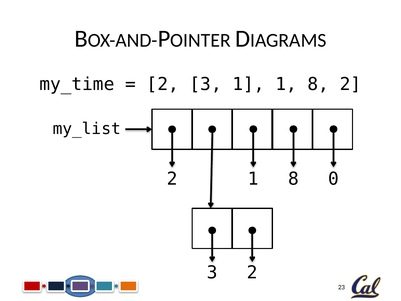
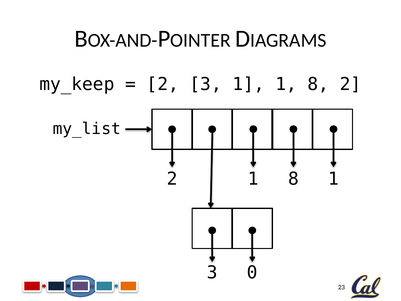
my_time: my_time -> my_keep
8 0: 0 -> 1
3 2: 2 -> 0
